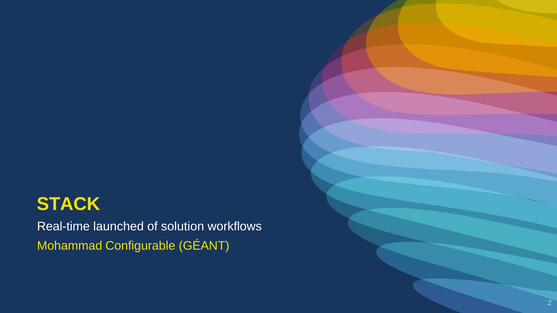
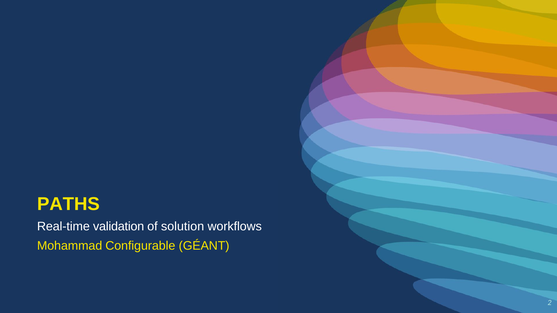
STACK: STACK -> PATHS
launched: launched -> validation
